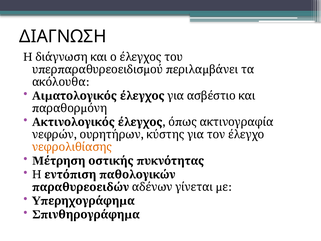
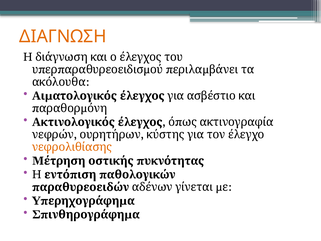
ΔΙΑΓΝΩΣΗ colour: black -> orange
